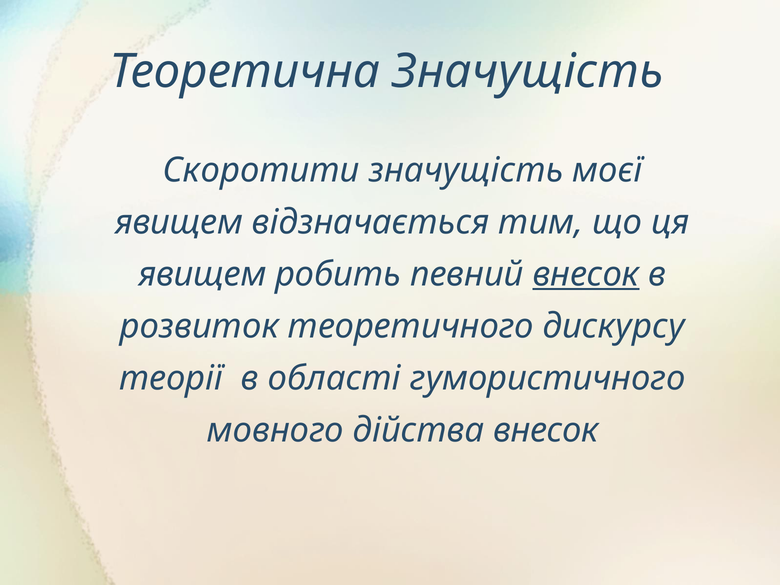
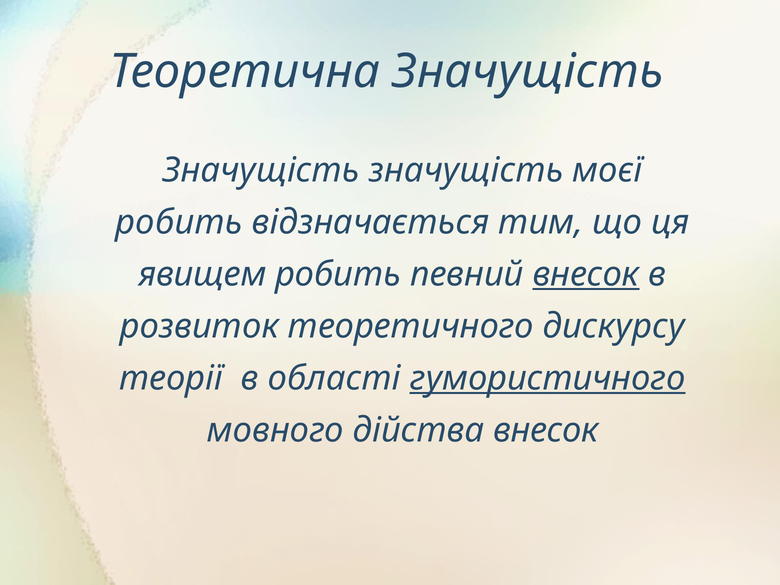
Скоротити at (261, 170): Скоротити -> Значущість
явищем at (179, 222): явищем -> робить
гумористичного underline: none -> present
